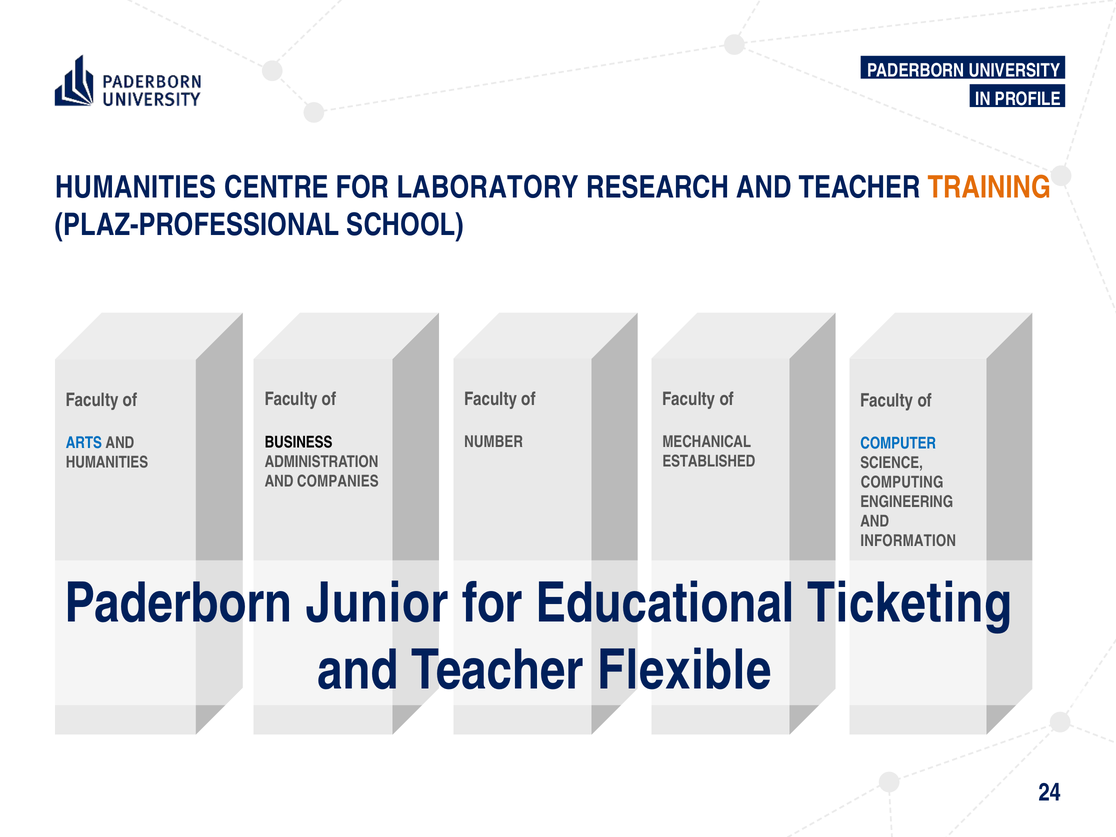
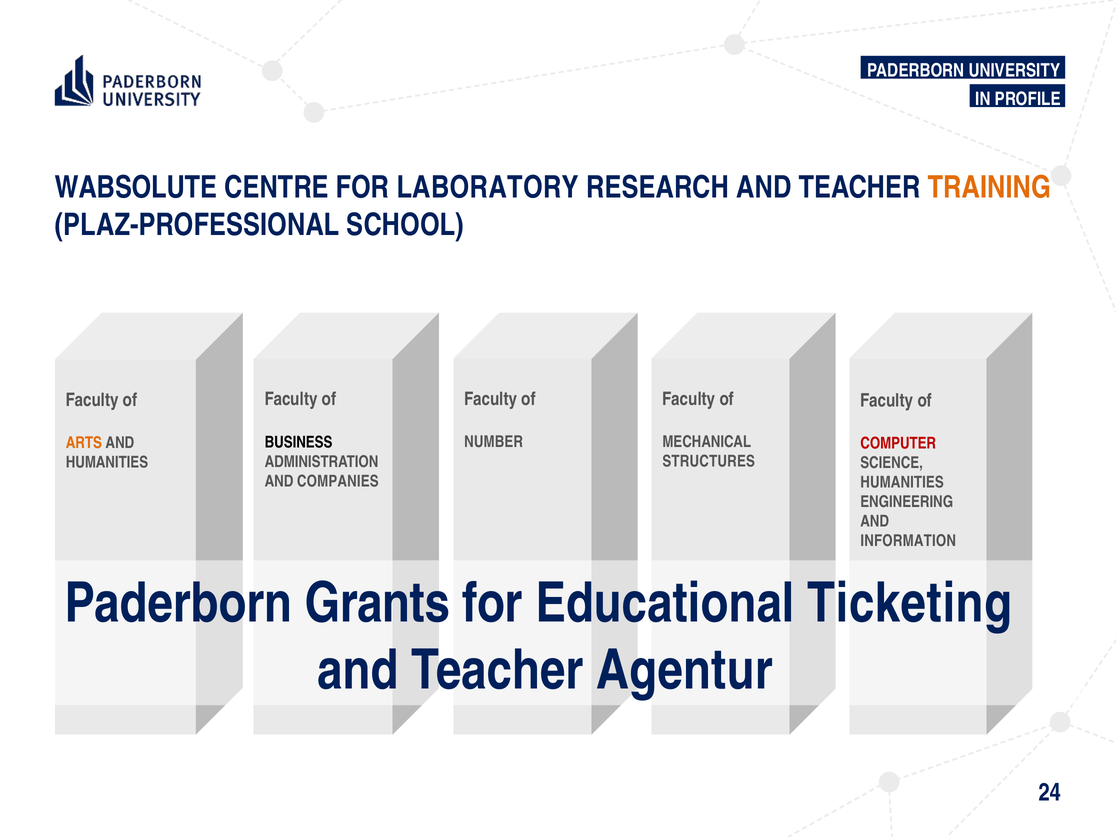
HUMANITIES at (136, 188): HUMANITIES -> WABSOLUTE
ARTS colour: blue -> orange
COMPUTER colour: blue -> red
ESTABLISHED: ESTABLISHED -> STRUCTURES
COMPUTING at (902, 483): COMPUTING -> HUMANITIES
Junior: Junior -> Grants
Flexible: Flexible -> Agentur
